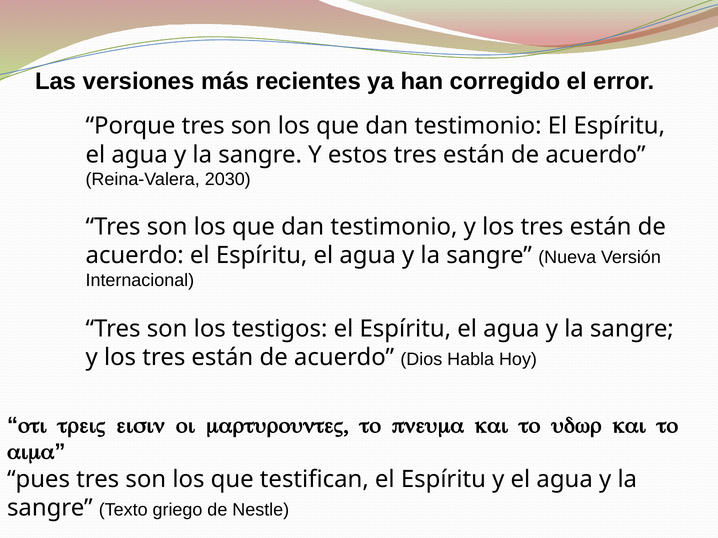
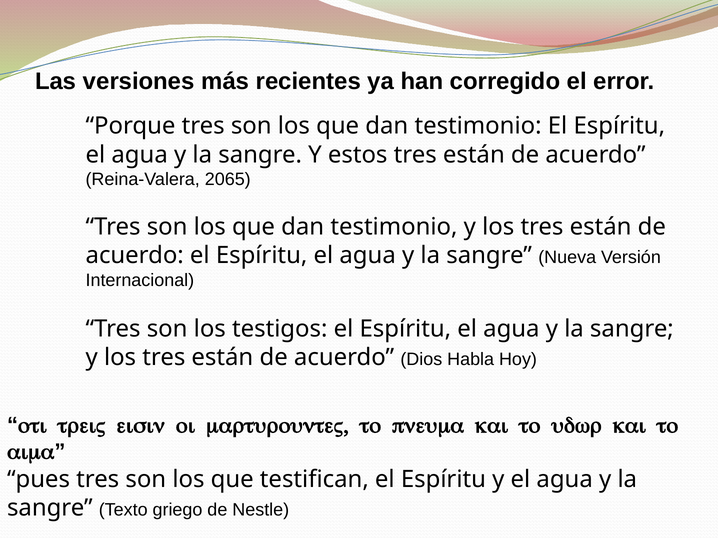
2030: 2030 -> 2065
